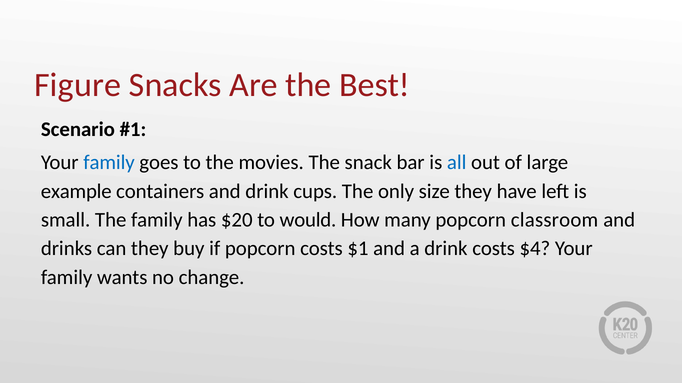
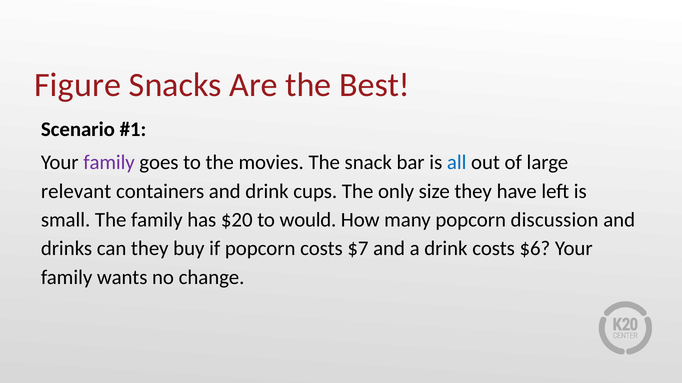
family at (109, 163) colour: blue -> purple
example: example -> relevant
classroom: classroom -> discussion
$1: $1 -> $7
$4: $4 -> $6
